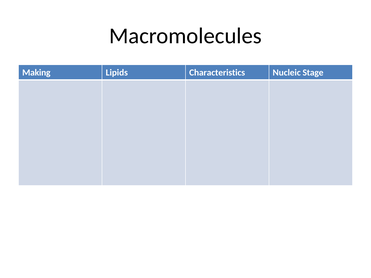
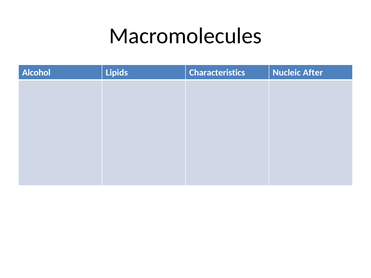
Making: Making -> Alcohol
Stage: Stage -> After
